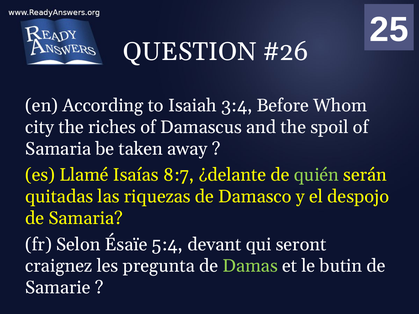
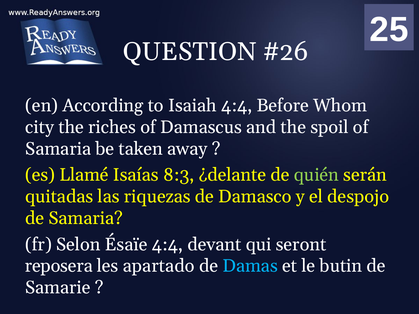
Isaiah 3:4: 3:4 -> 4:4
8:7: 8:7 -> 8:3
Ésaïe 5:4: 5:4 -> 4:4
craignez: craignez -> reposera
pregunta: pregunta -> apartado
Damas colour: light green -> light blue
